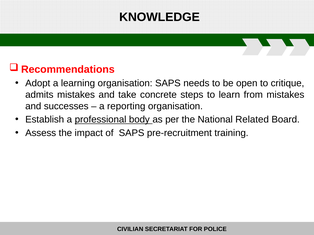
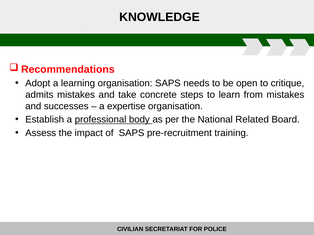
reporting: reporting -> expertise
